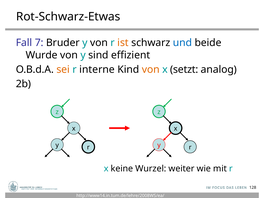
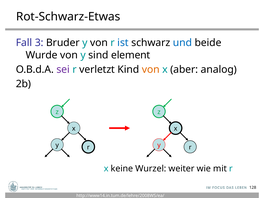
7: 7 -> 3
ist colour: orange -> blue
effizient: effizient -> element
sei colour: orange -> purple
interne: interne -> verletzt
setzt: setzt -> aber
